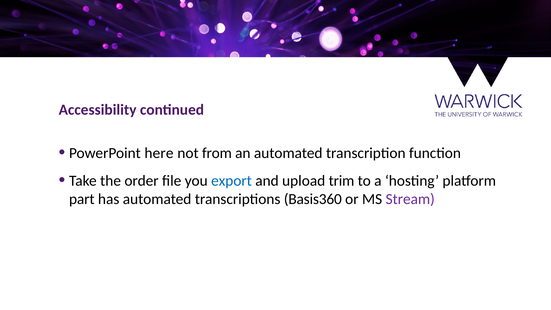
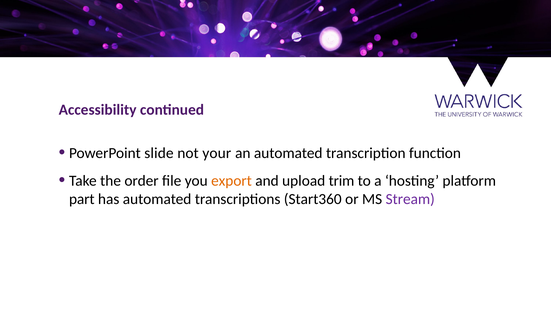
here: here -> slide
from: from -> your
export colour: blue -> orange
Basis360: Basis360 -> Start360
